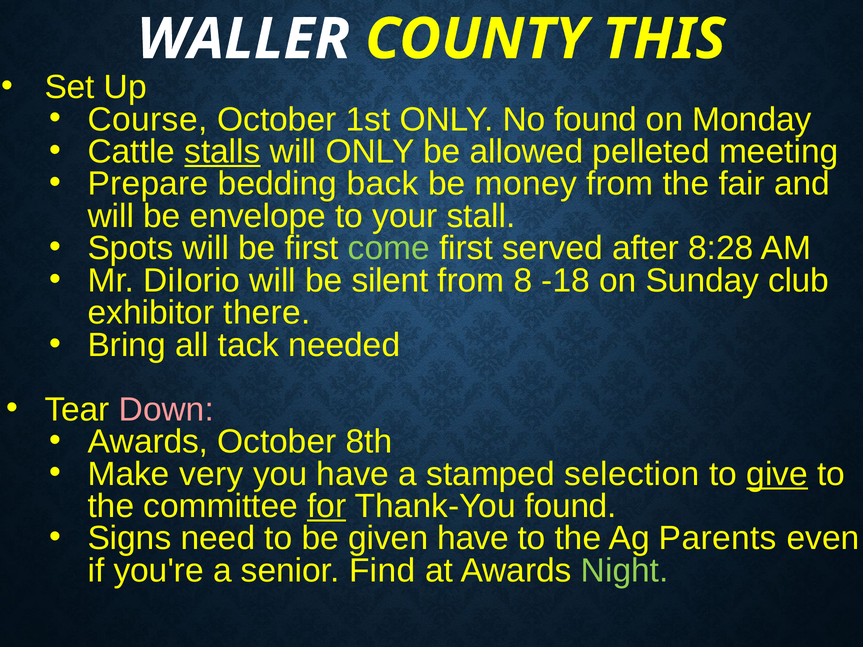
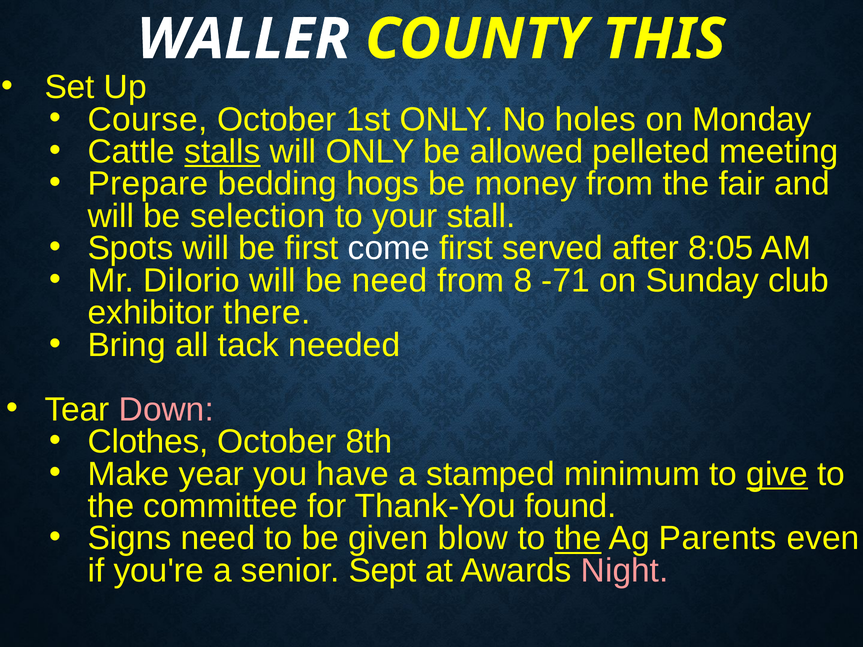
No found: found -> holes
back: back -> hogs
envelope: envelope -> selection
come colour: light green -> white
8:28: 8:28 -> 8:05
be silent: silent -> need
-18: -18 -> -71
Awards at (148, 442): Awards -> Clothes
very: very -> year
selection: selection -> minimum
for underline: present -> none
given have: have -> blow
the at (578, 539) underline: none -> present
Find: Find -> Sept
Night colour: light green -> pink
